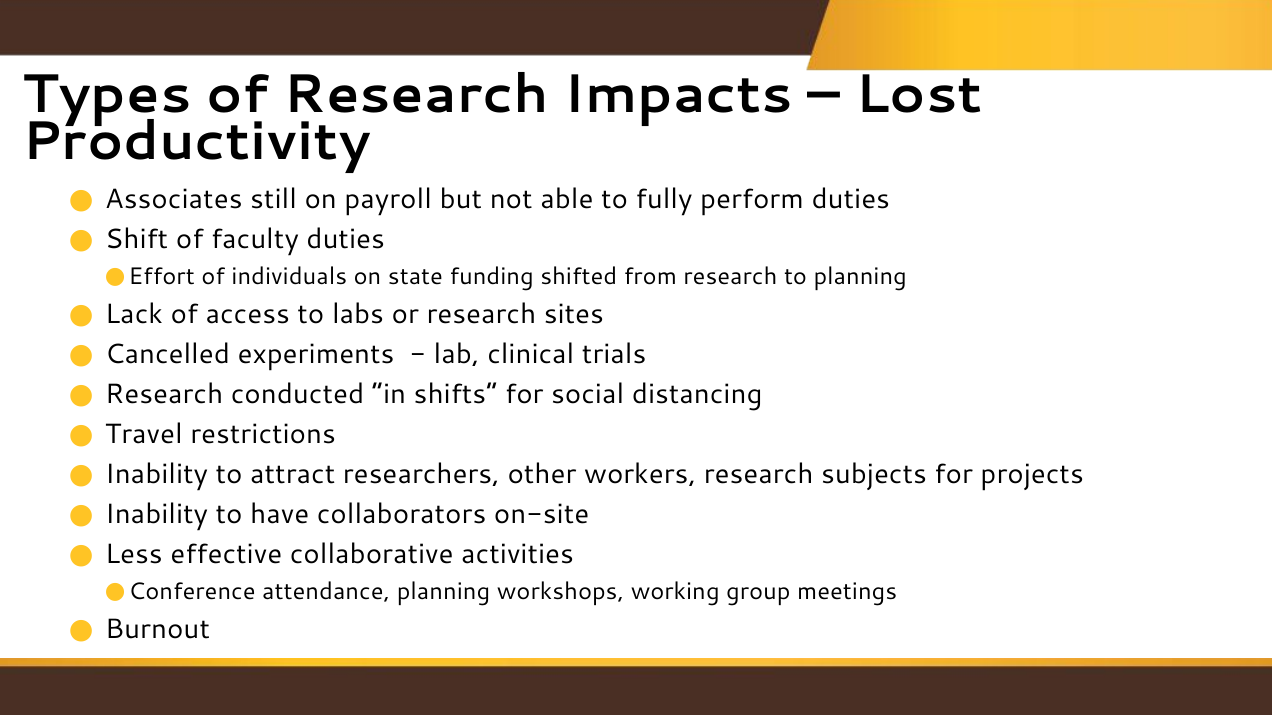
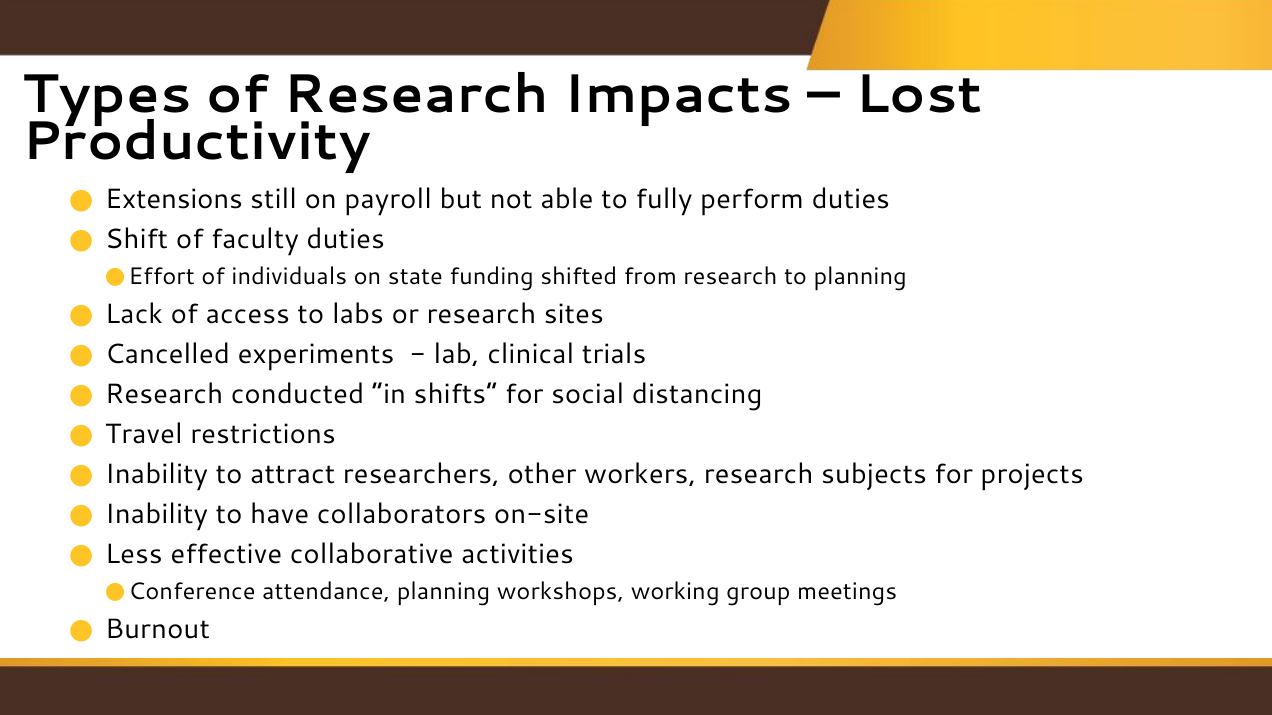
Associates: Associates -> Extensions
